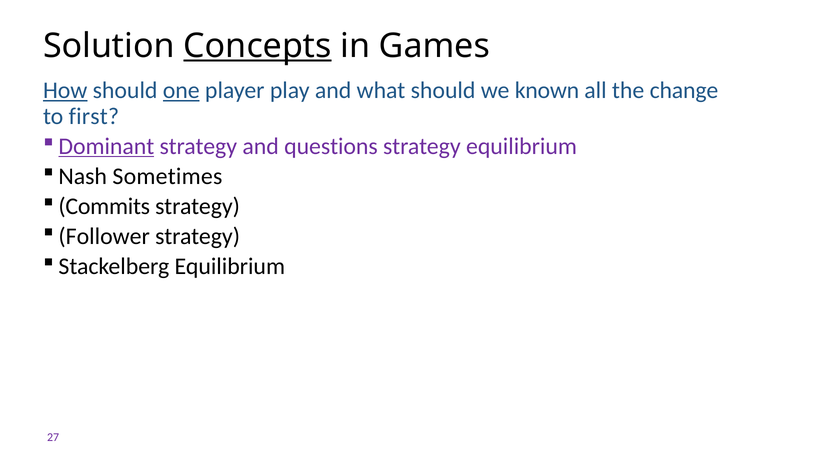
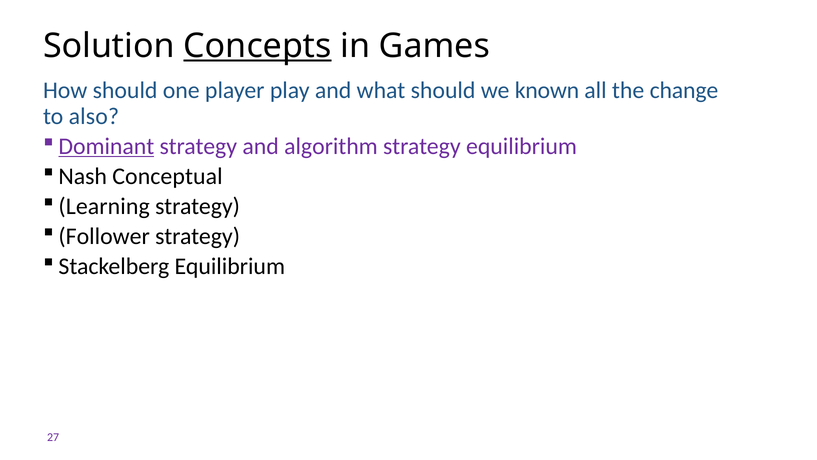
How underline: present -> none
one underline: present -> none
first: first -> also
questions: questions -> algorithm
Sometimes: Sometimes -> Conceptual
Commits: Commits -> Learning
